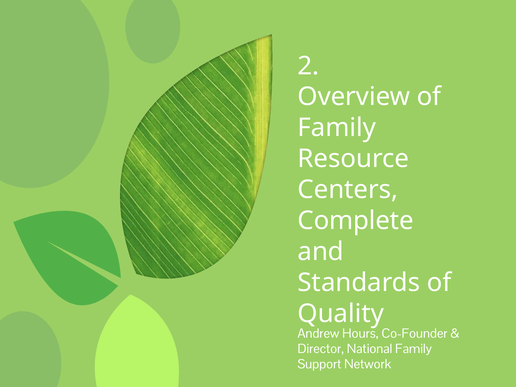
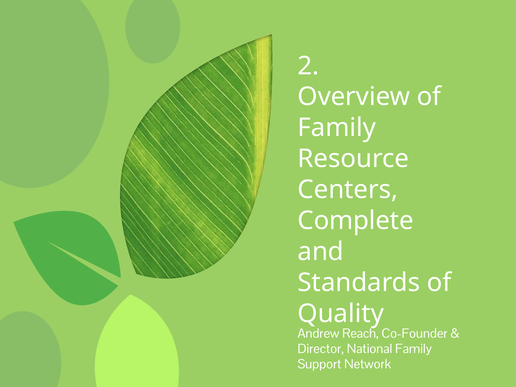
Hours: Hours -> Reach
